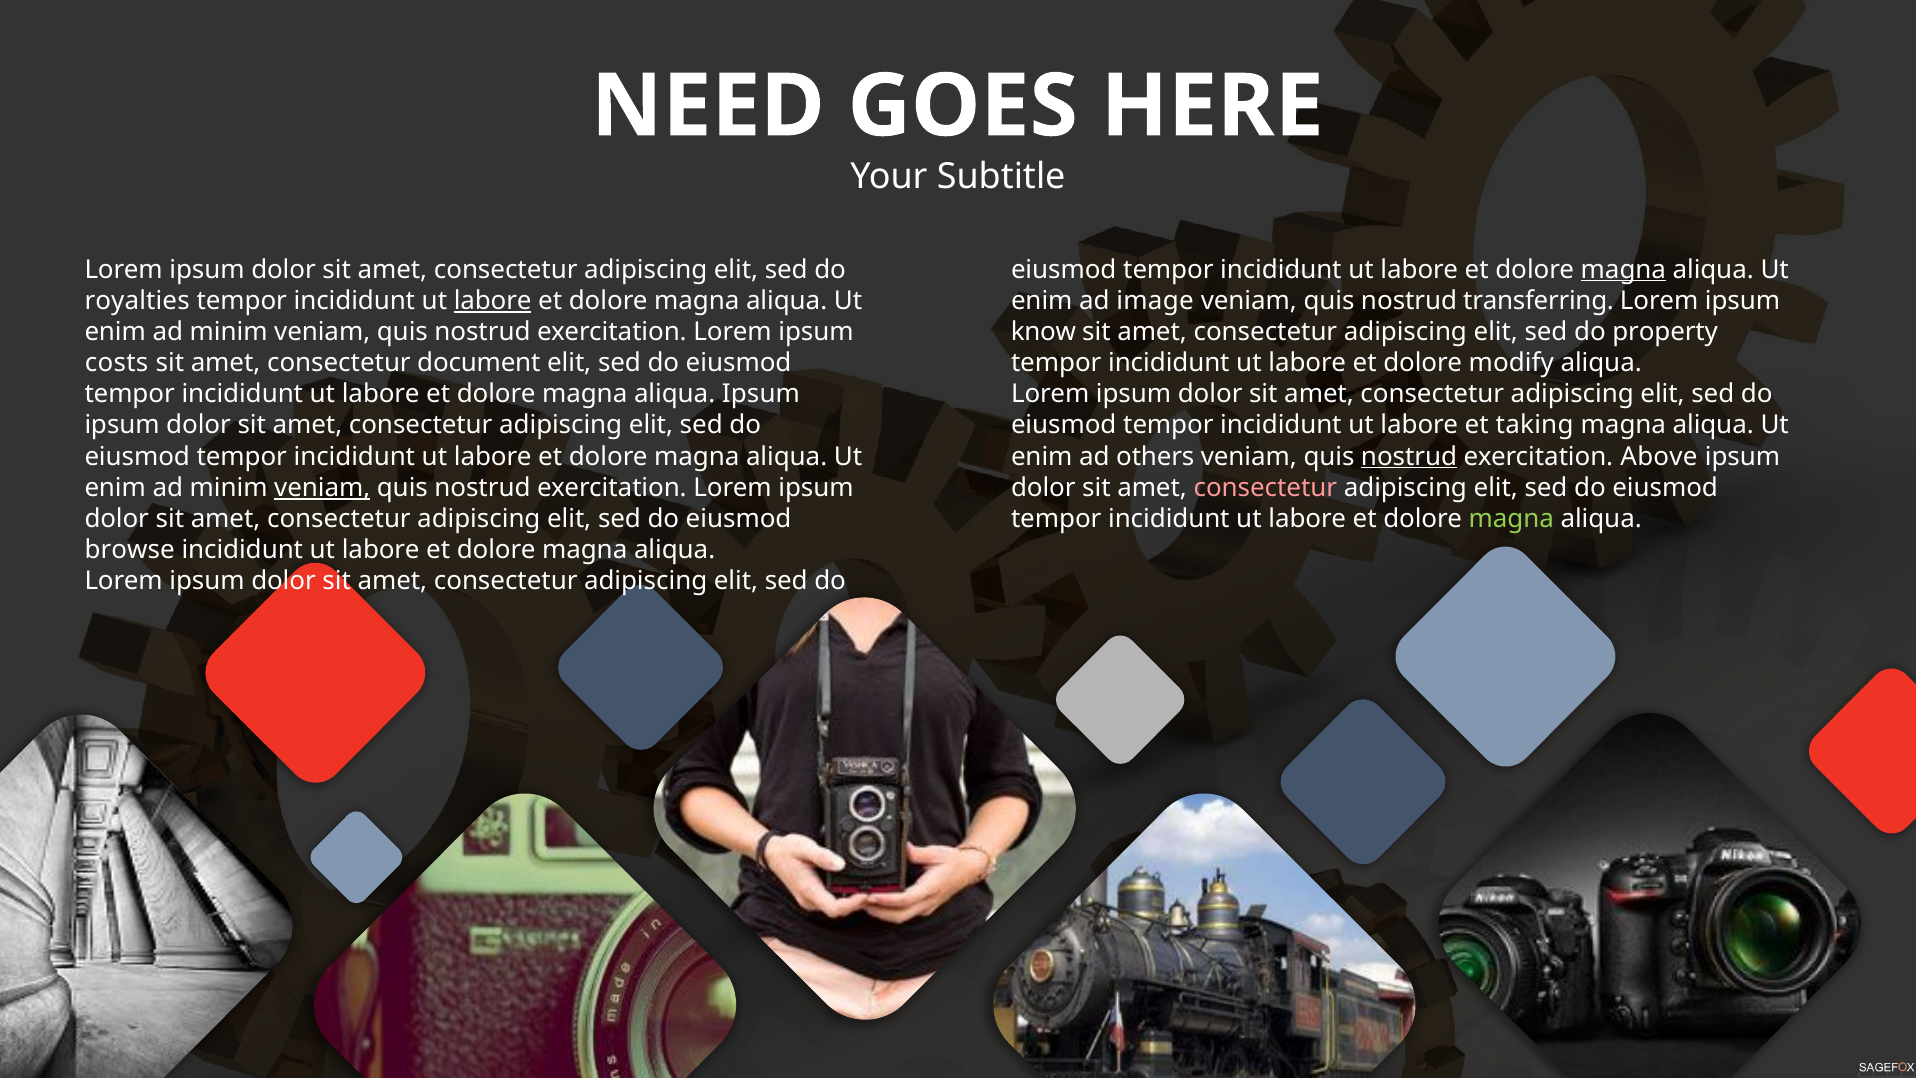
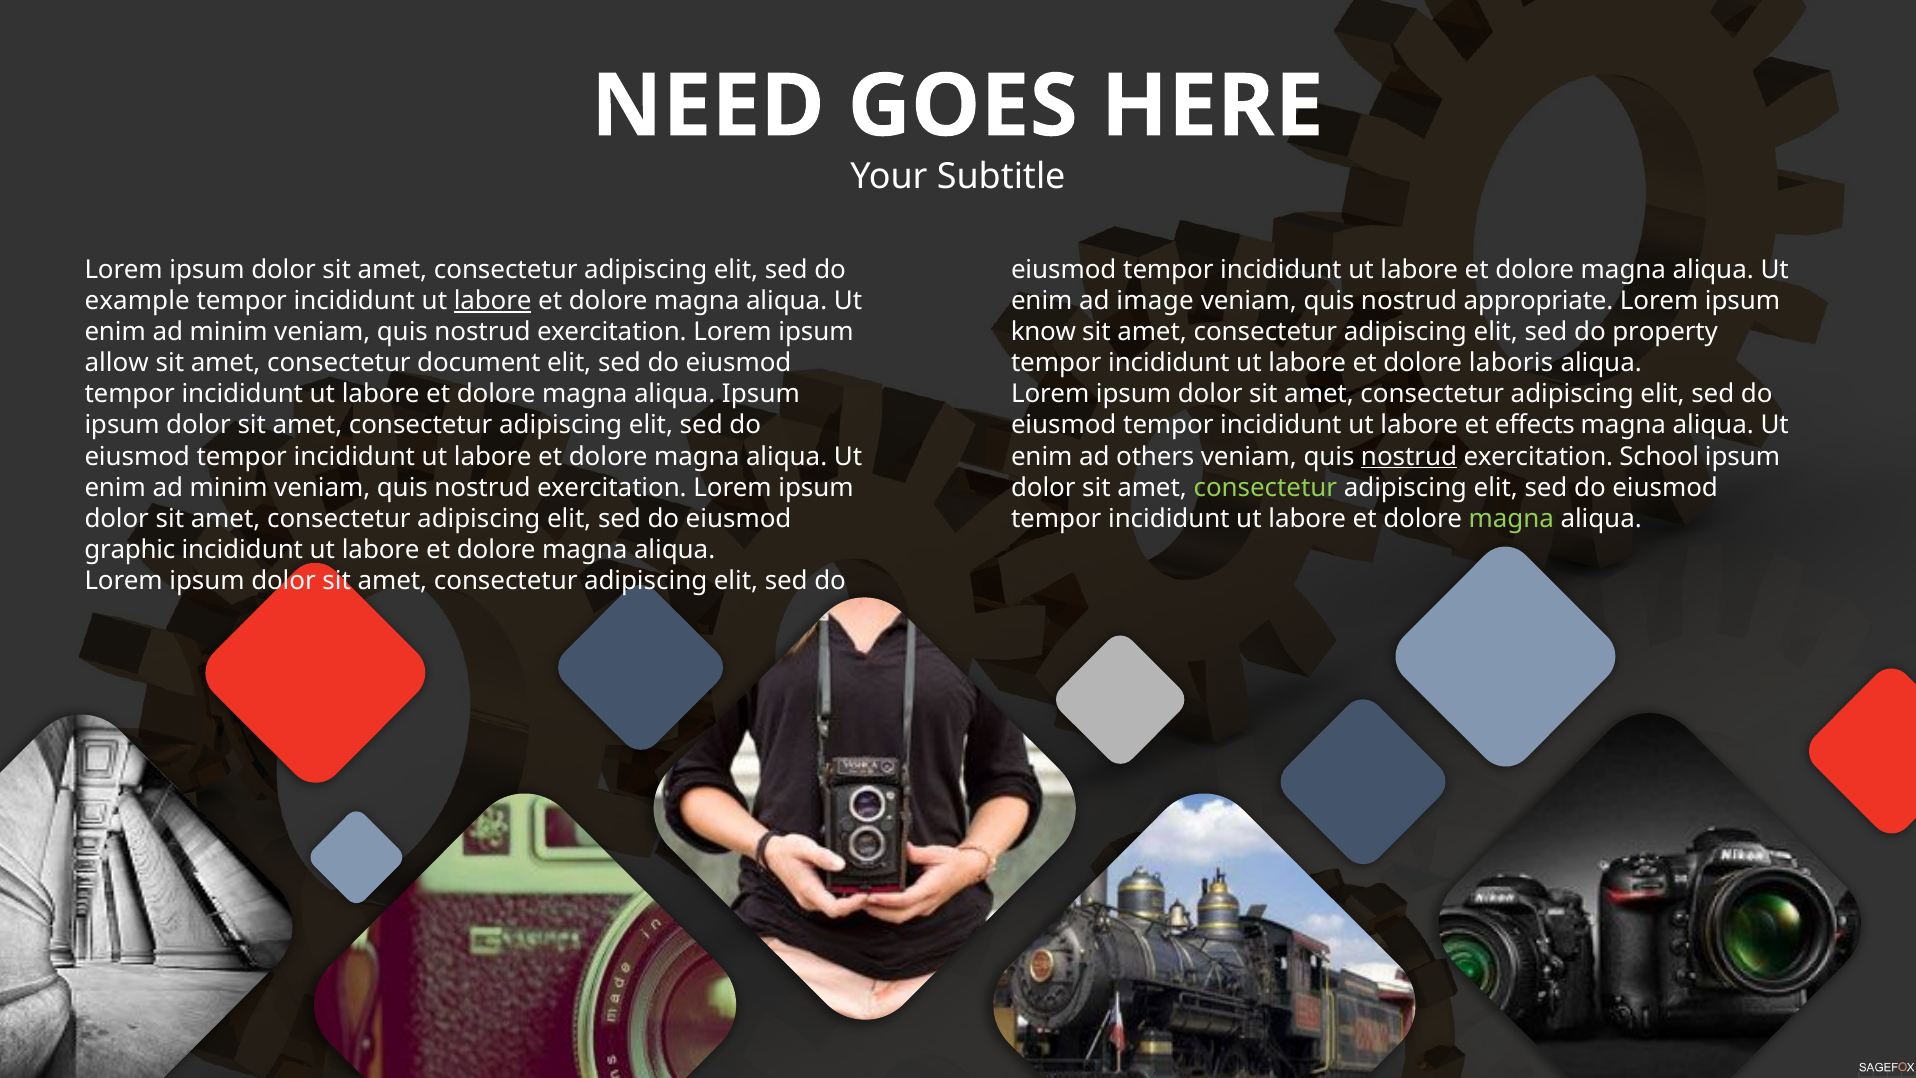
magna at (1623, 269) underline: present -> none
royalties: royalties -> example
transferring: transferring -> appropriate
costs: costs -> allow
modify: modify -> laboris
taking: taking -> effects
Above: Above -> School
veniam at (322, 488) underline: present -> none
consectetur at (1265, 488) colour: pink -> light green
browse: browse -> graphic
